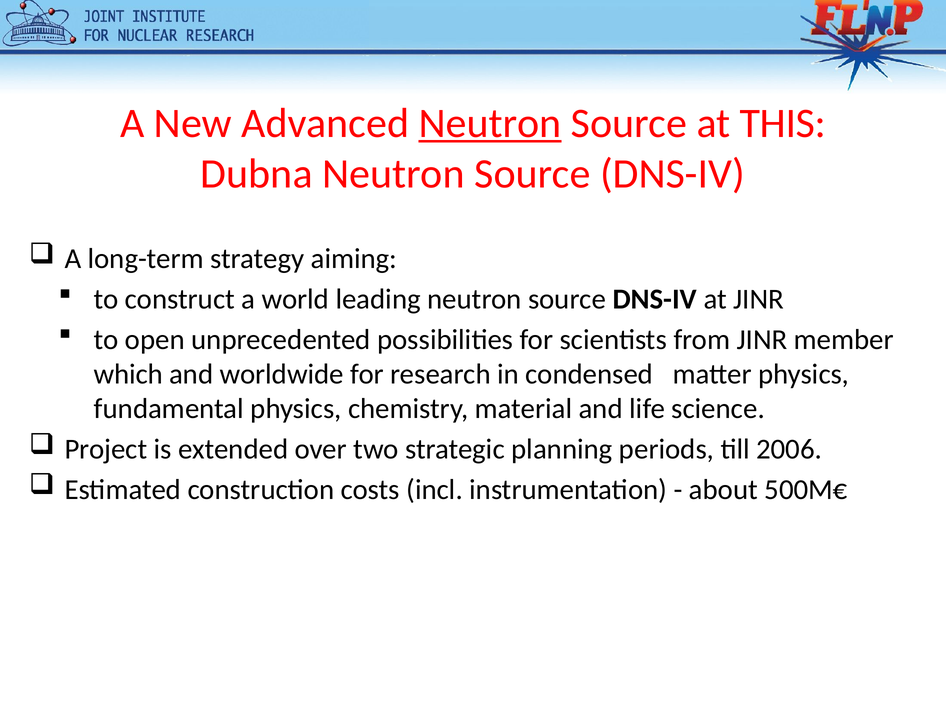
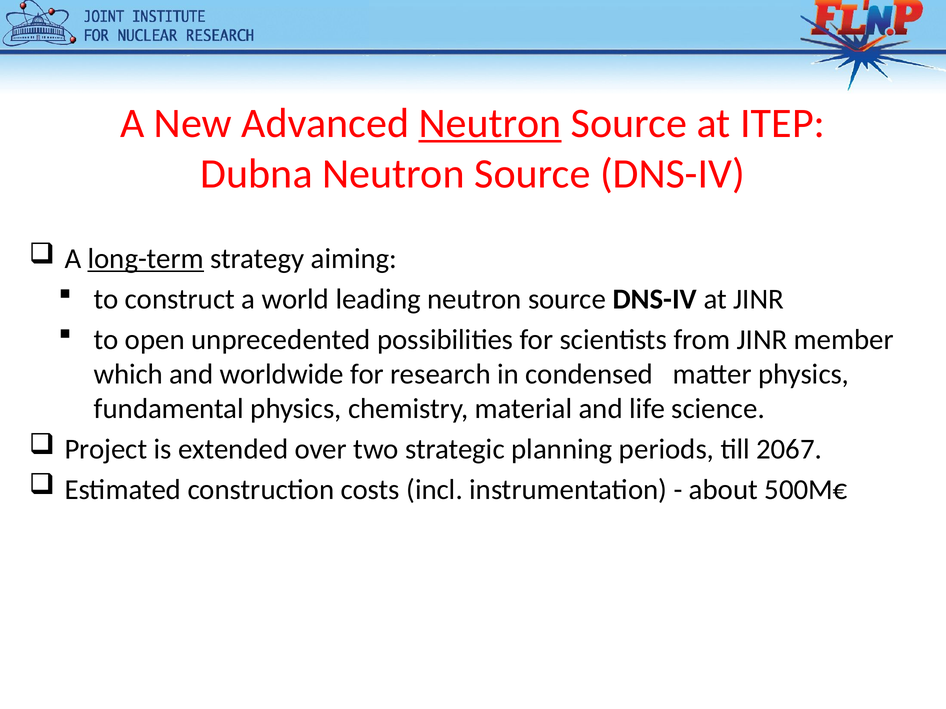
THIS: THIS -> ITEP
long-term underline: none -> present
2006: 2006 -> 2067
